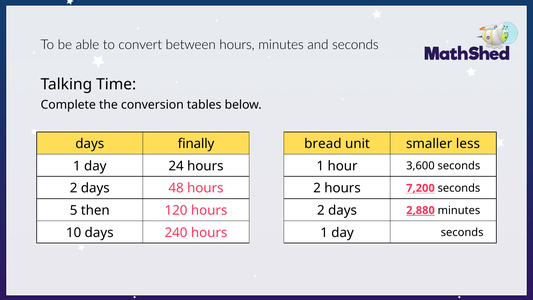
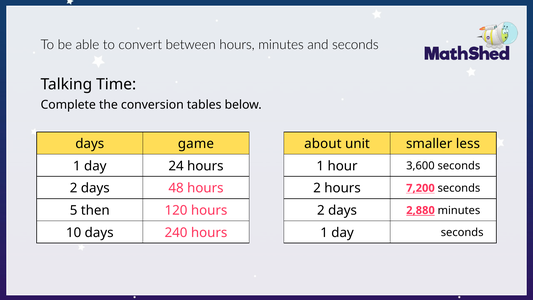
finally: finally -> game
bread: bread -> about
